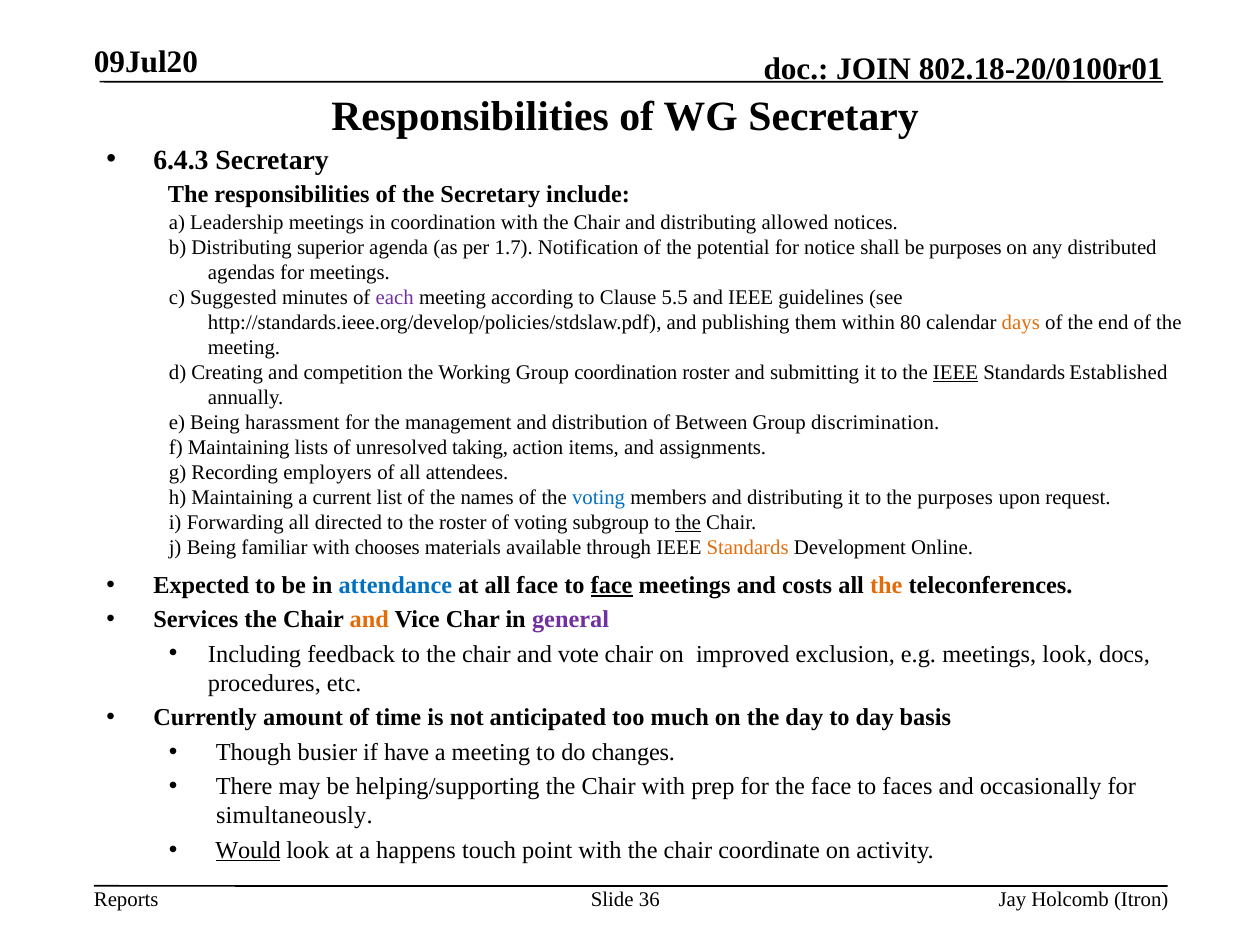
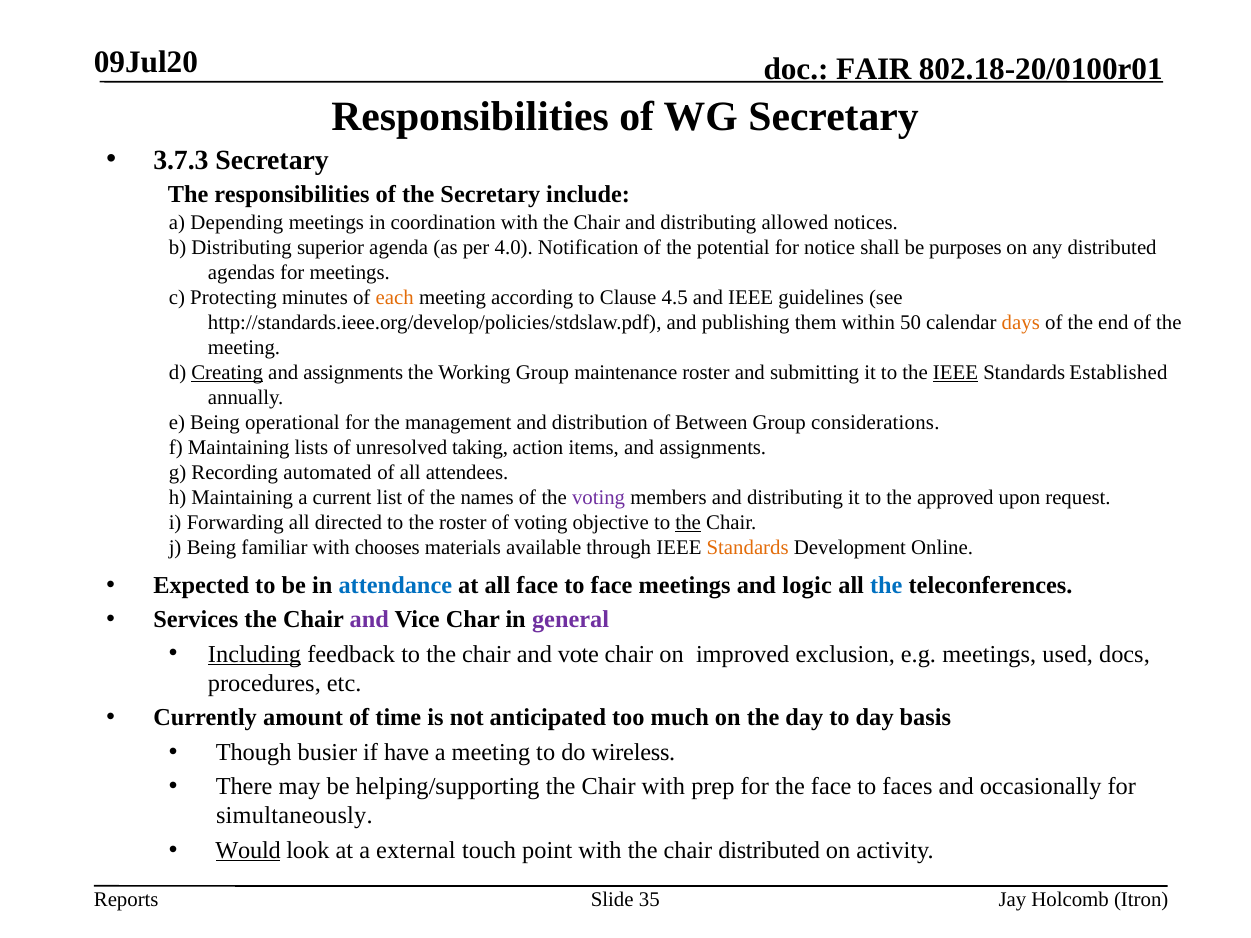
JOIN: JOIN -> FAIR
6.4.3: 6.4.3 -> 3.7.3
Leadership: Leadership -> Depending
1.7: 1.7 -> 4.0
Suggested: Suggested -> Protecting
each colour: purple -> orange
5.5: 5.5 -> 4.5
80: 80 -> 50
Creating underline: none -> present
competition at (353, 373): competition -> assignments
Group coordination: coordination -> maintenance
harassment: harassment -> operational
discrimination: discrimination -> considerations
employers: employers -> automated
voting at (599, 498) colour: blue -> purple
the purposes: purposes -> approved
subgroup: subgroup -> objective
face at (612, 586) underline: present -> none
costs: costs -> logic
the at (886, 586) colour: orange -> blue
and at (369, 620) colour: orange -> purple
Including underline: none -> present
meetings look: look -> used
changes: changes -> wireless
happens: happens -> external
chair coordinate: coordinate -> distributed
36: 36 -> 35
